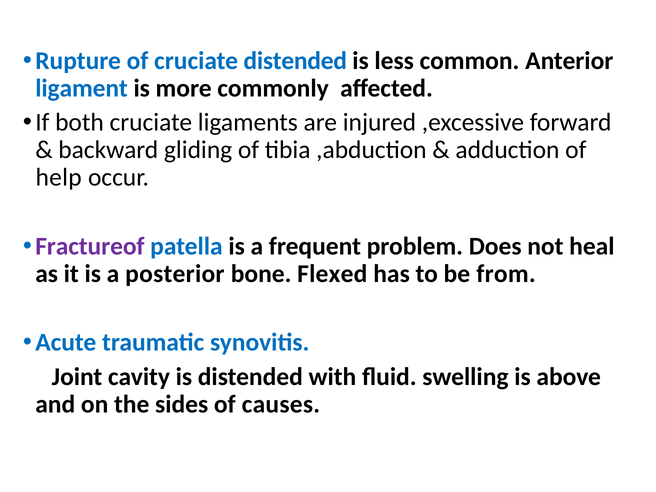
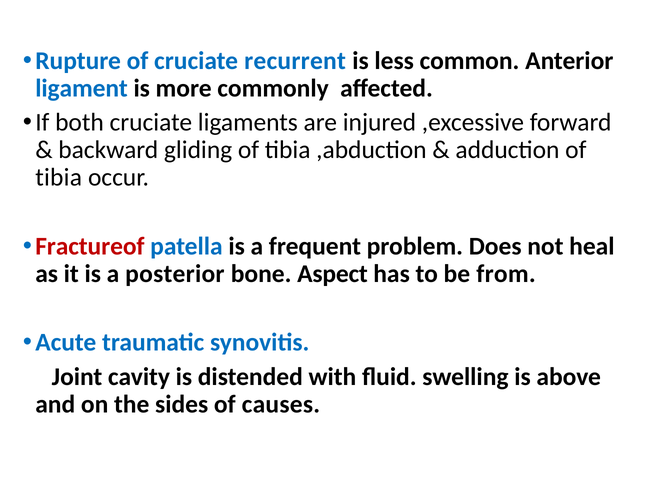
cruciate distended: distended -> recurrent
help at (59, 177): help -> tibia
Fractureof colour: purple -> red
Flexed: Flexed -> Aspect
